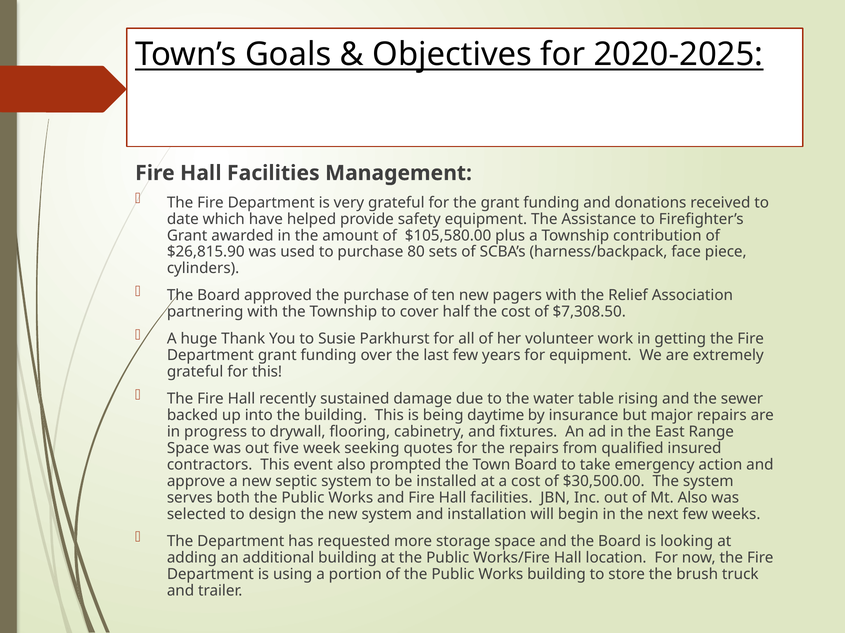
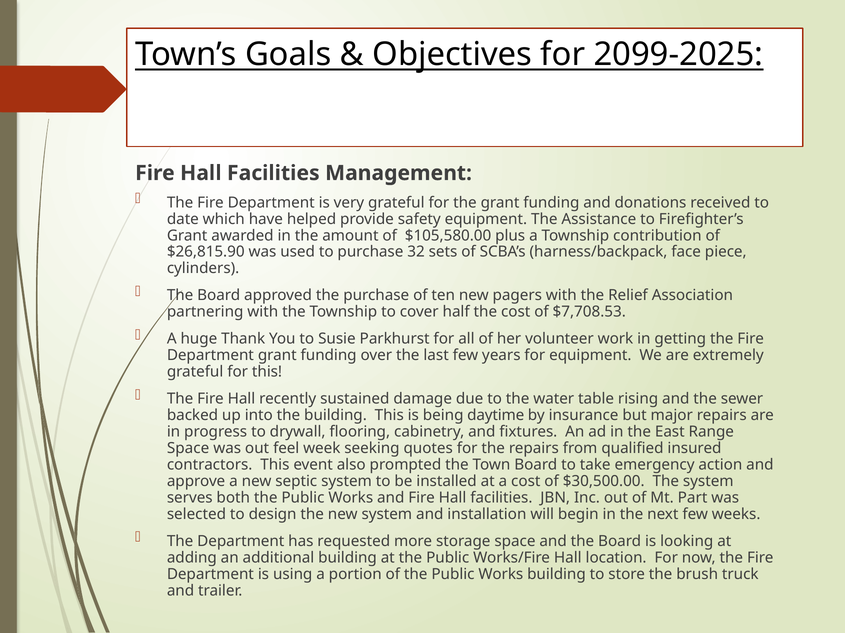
2020-2025: 2020-2025 -> 2099-2025
80: 80 -> 32
$7,308.50: $7,308.50 -> $7,708.53
five: five -> feel
Mt Also: Also -> Part
